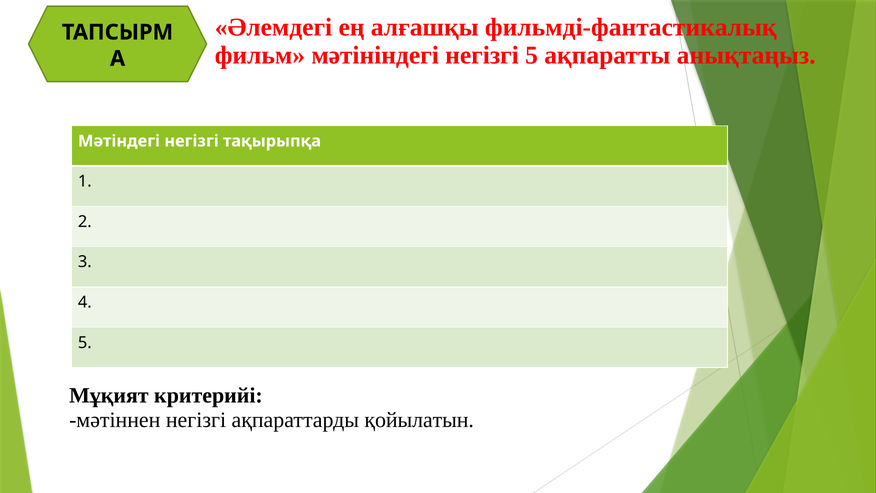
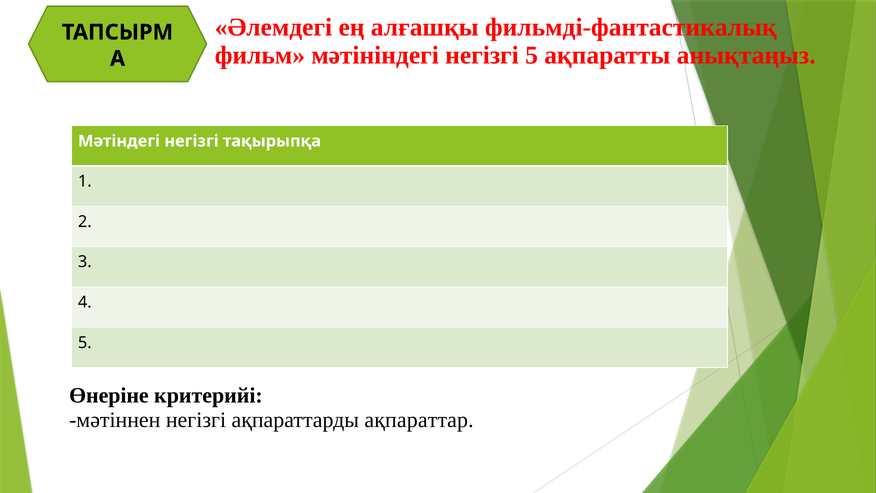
Мұқият: Мұқият -> Өнеріне
қойылатын: қойылатын -> ақпараттар
